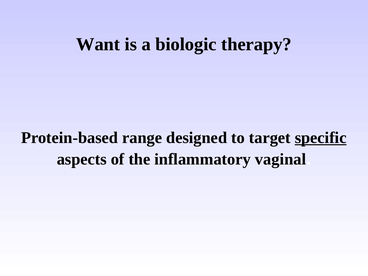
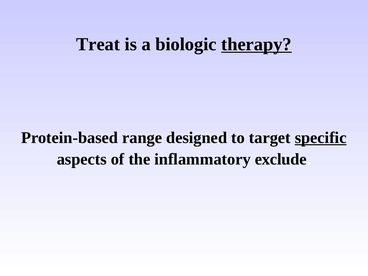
Want: Want -> Treat
therapy underline: none -> present
vaginal: vaginal -> exclude
